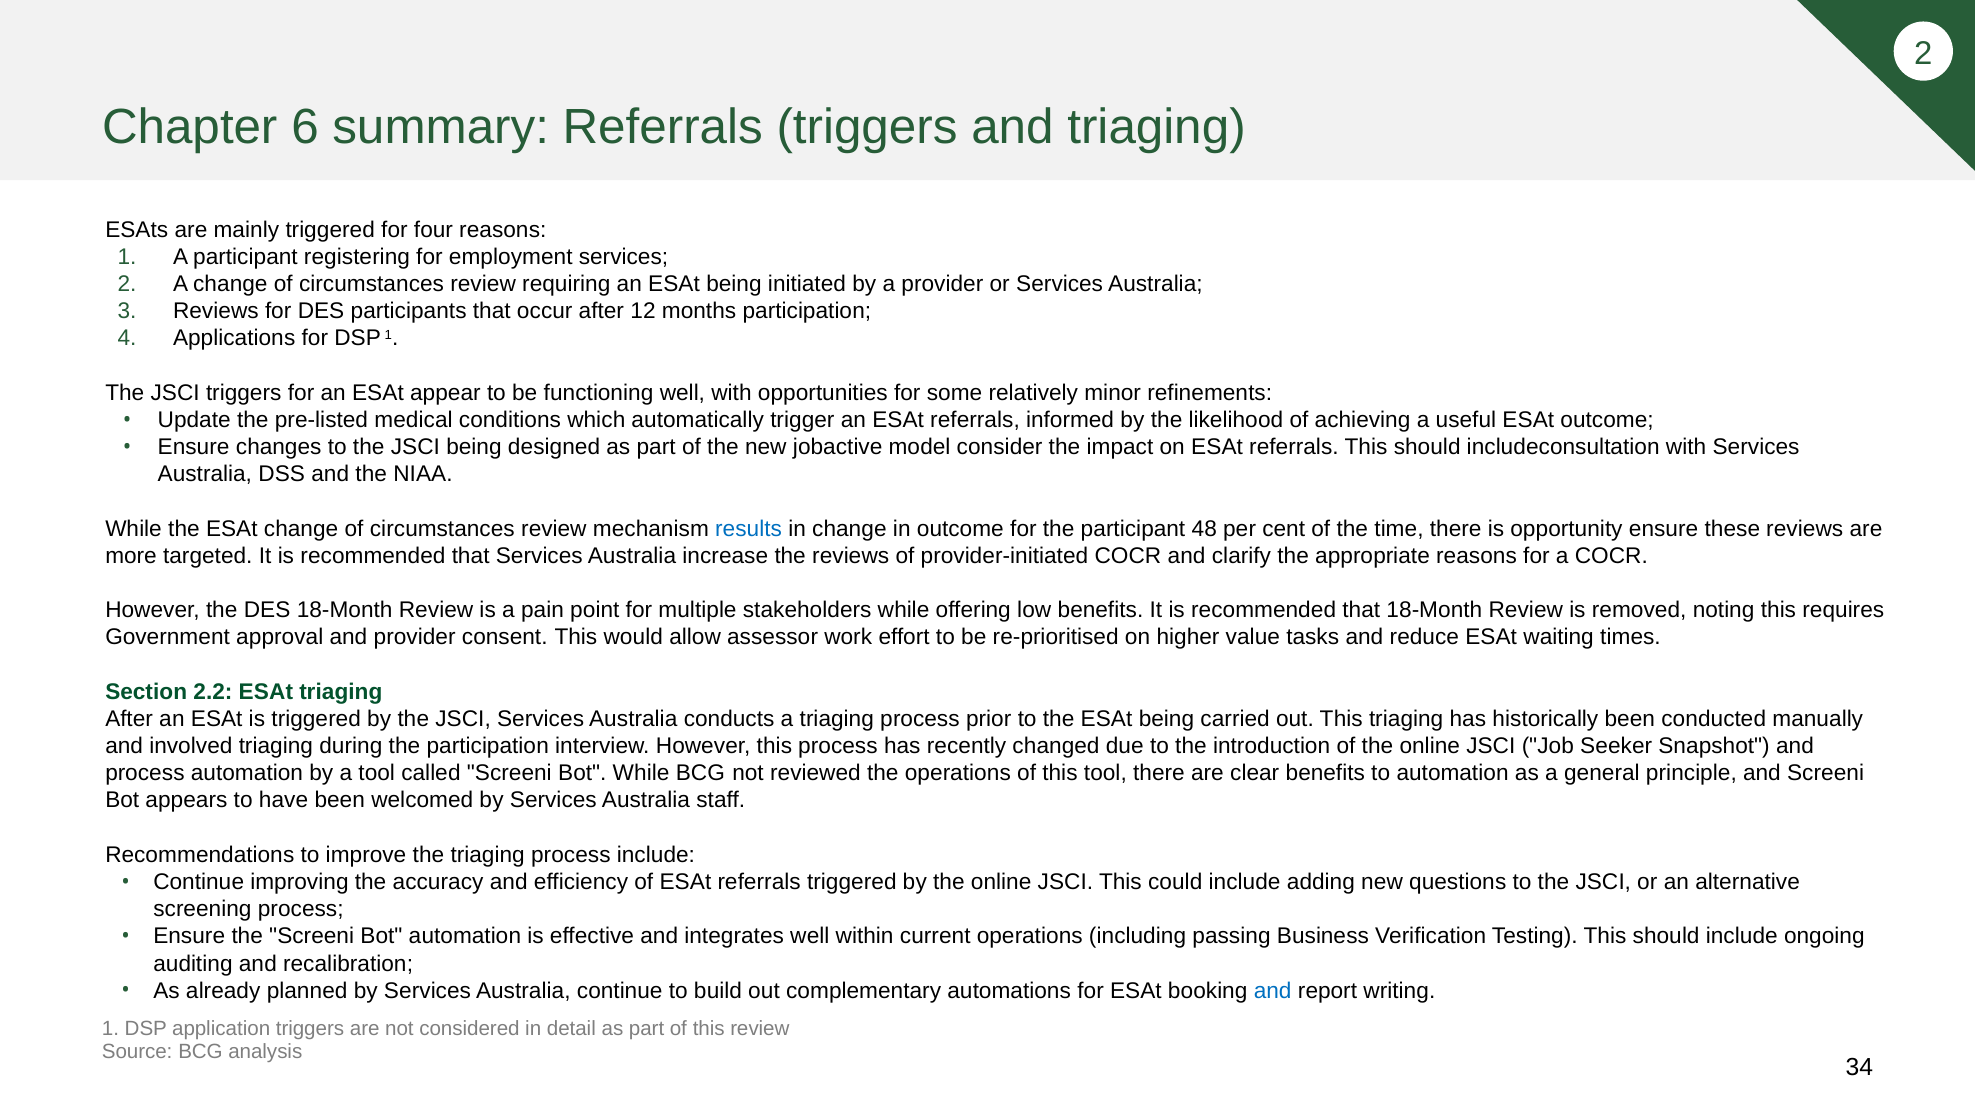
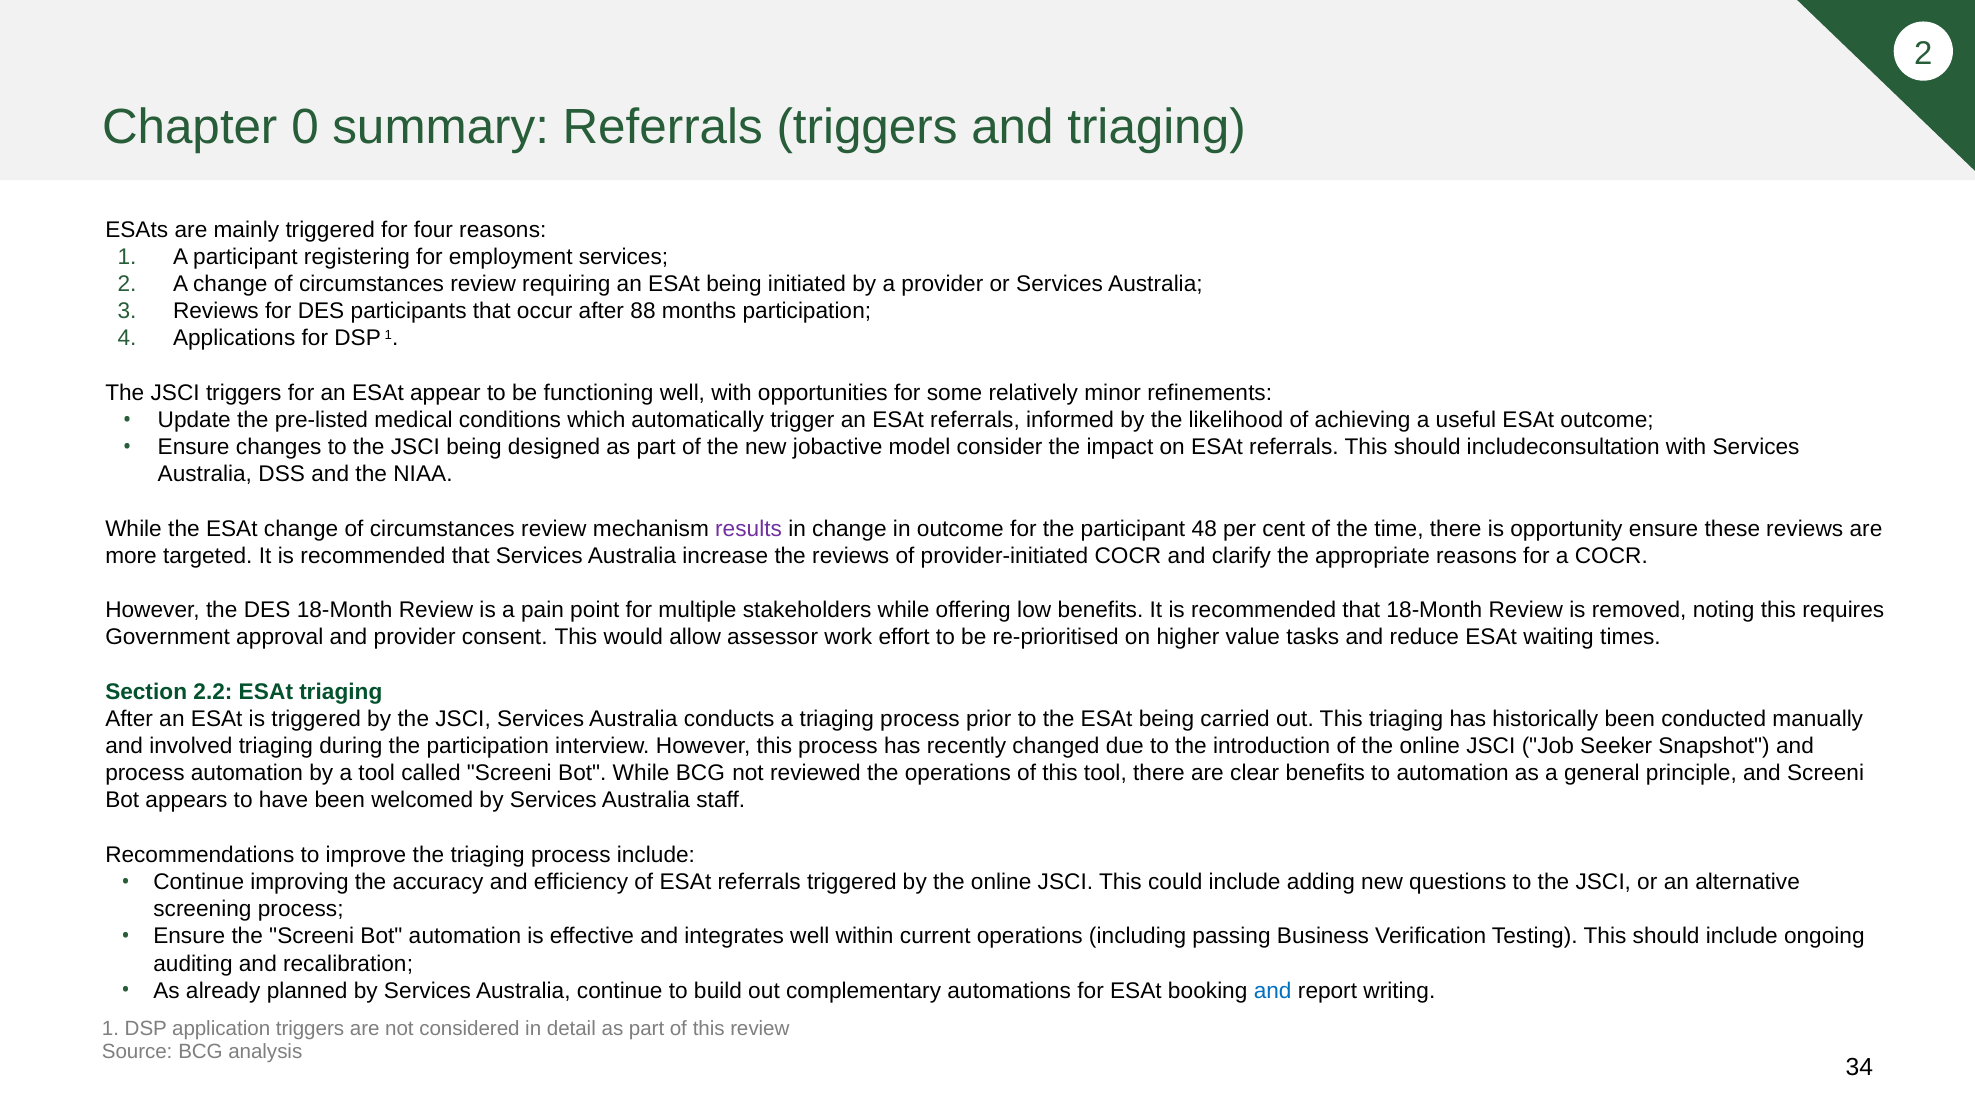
6: 6 -> 0
12: 12 -> 88
results colour: blue -> purple
